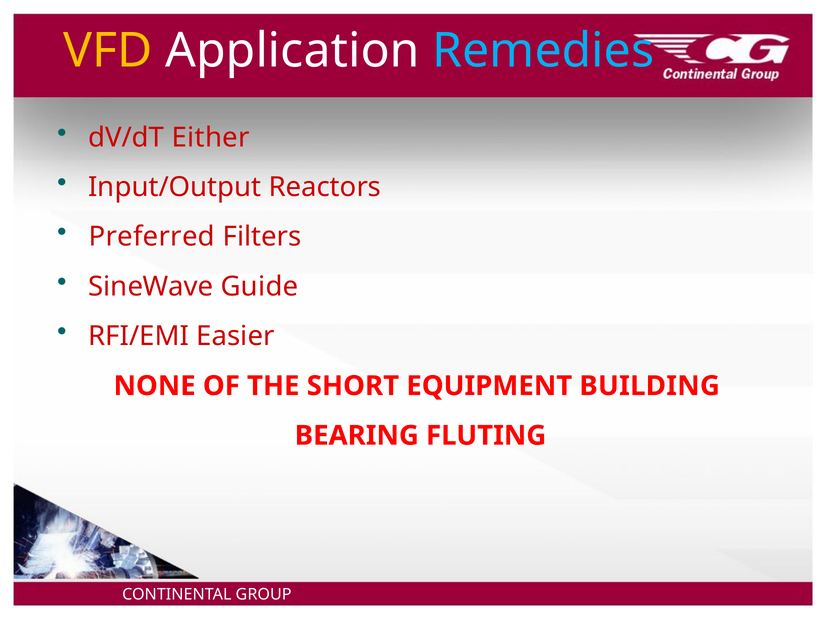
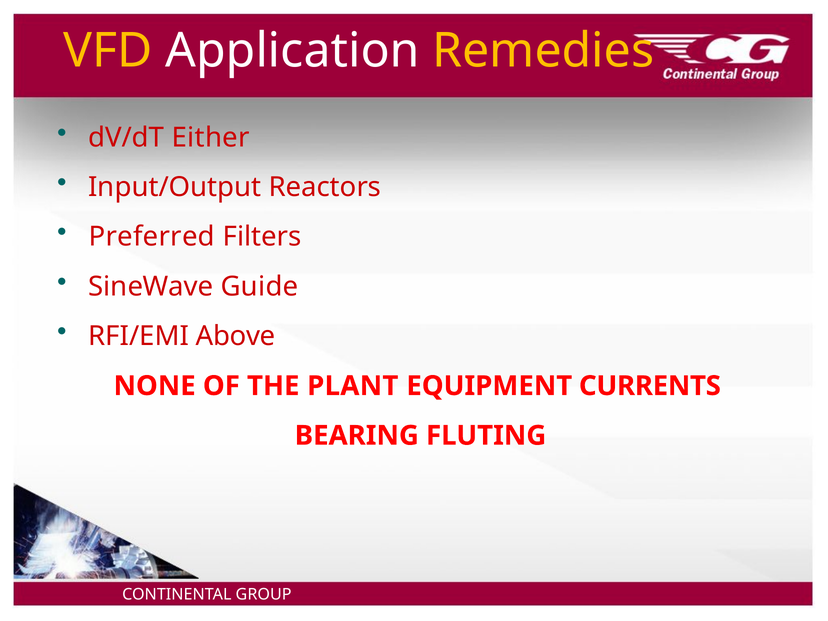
Remedies colour: light blue -> yellow
Easier: Easier -> Above
SHORT: SHORT -> PLANT
BUILDING: BUILDING -> CURRENTS
